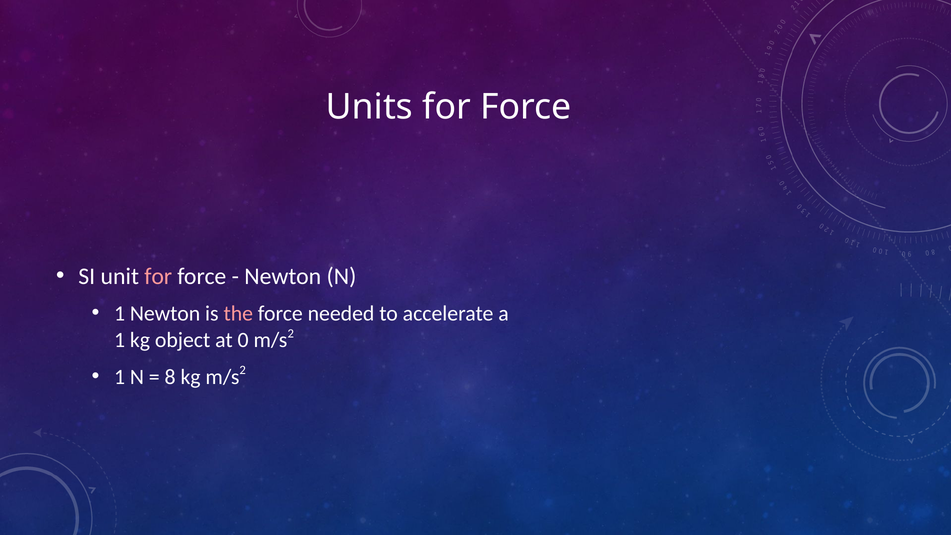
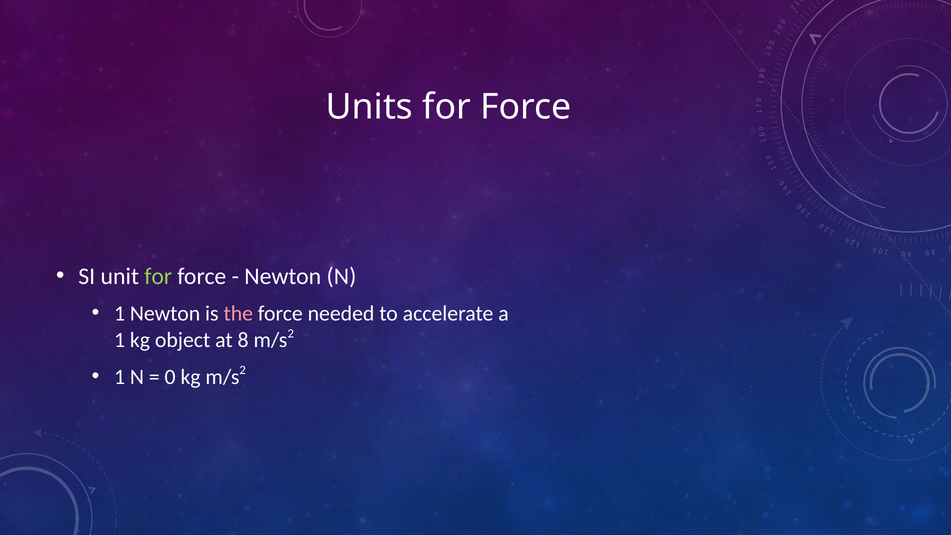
for at (158, 276) colour: pink -> light green
0: 0 -> 8
8: 8 -> 0
